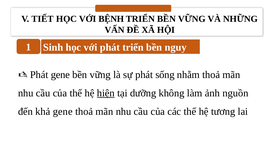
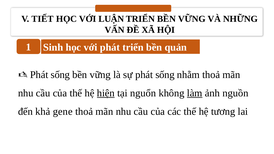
BỆNH: BỆNH -> LUẬN
nguy: nguy -> quản
gene at (60, 75): gene -> sống
dưỡng: dưỡng -> nguổn
làm underline: none -> present
